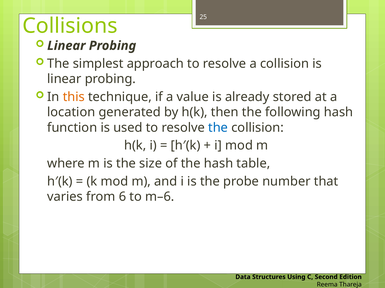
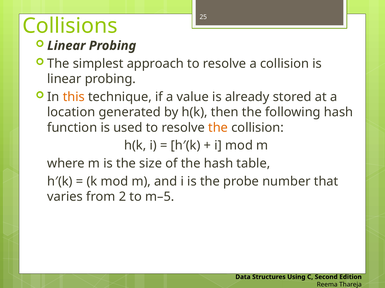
the at (218, 128) colour: blue -> orange
6: 6 -> 2
m–6: m–6 -> m–5
